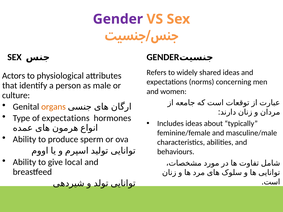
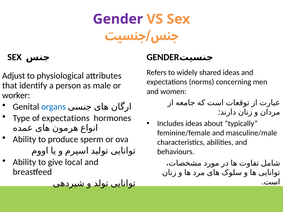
Actors: Actors -> Adjust
culture: culture -> worker
organs colour: orange -> blue
